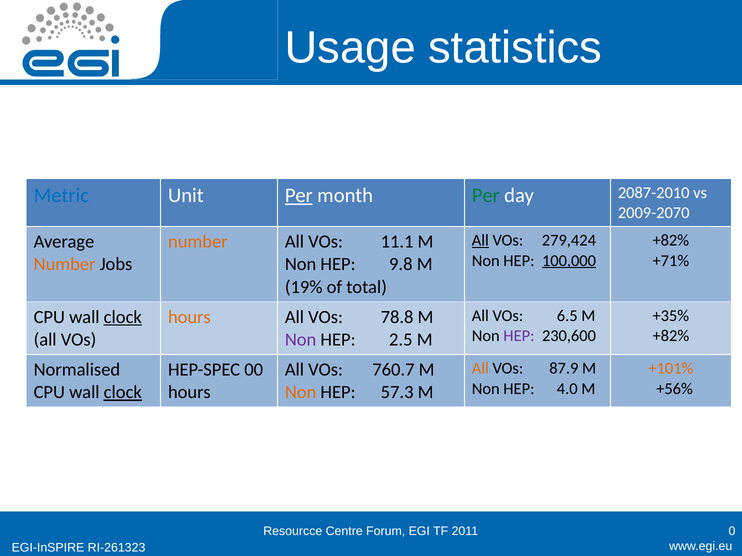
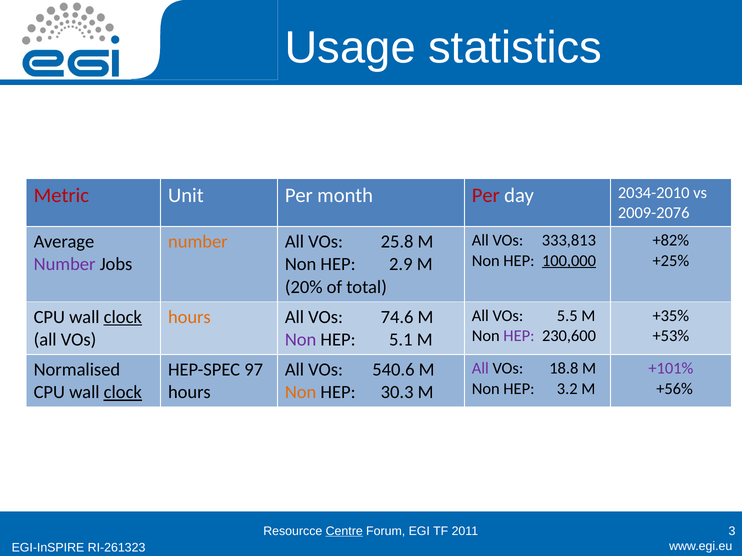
Metric colour: blue -> red
Per at (299, 195) underline: present -> none
Per at (486, 195) colour: green -> red
2087-2010: 2087-2010 -> 2034-2010
2009-2070: 2009-2070 -> 2009-2076
All at (480, 241) underline: present -> none
279,424: 279,424 -> 333,813
11.1: 11.1 -> 25.8
+71%: +71% -> +25%
Number at (65, 265) colour: orange -> purple
9.8: 9.8 -> 2.9
19%: 19% -> 20%
6.5: 6.5 -> 5.5
78.8: 78.8 -> 74.6
+82% at (671, 336): +82% -> +53%
2.5: 2.5 -> 5.1
All at (480, 369) colour: orange -> purple
87.9: 87.9 -> 18.8
+101% colour: orange -> purple
00: 00 -> 97
760.7: 760.7 -> 540.6
4.0: 4.0 -> 3.2
57.3: 57.3 -> 30.3
Centre underline: none -> present
0: 0 -> 3
